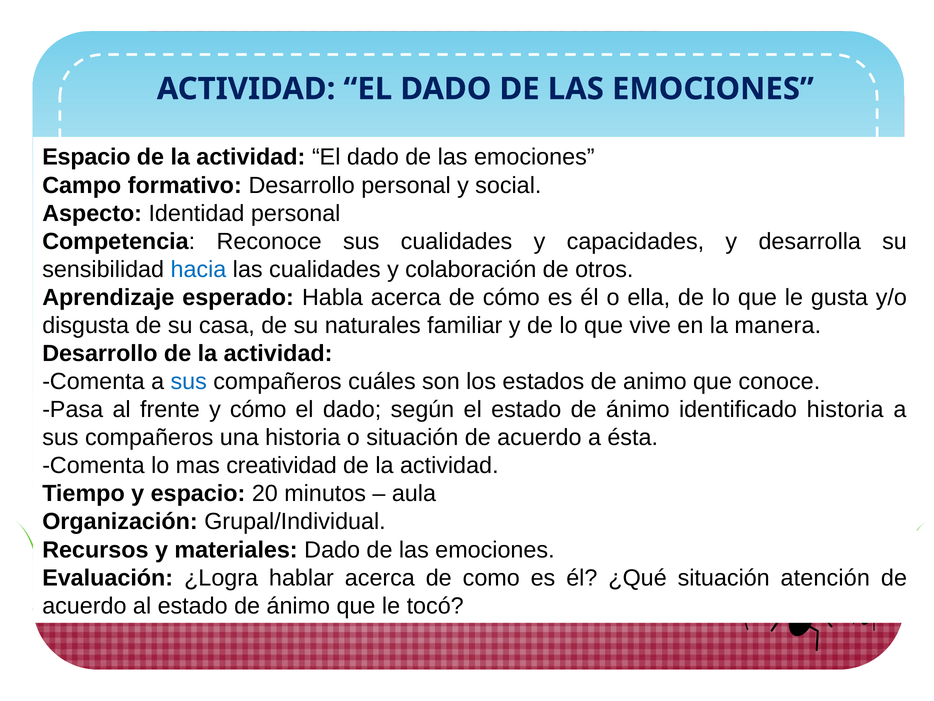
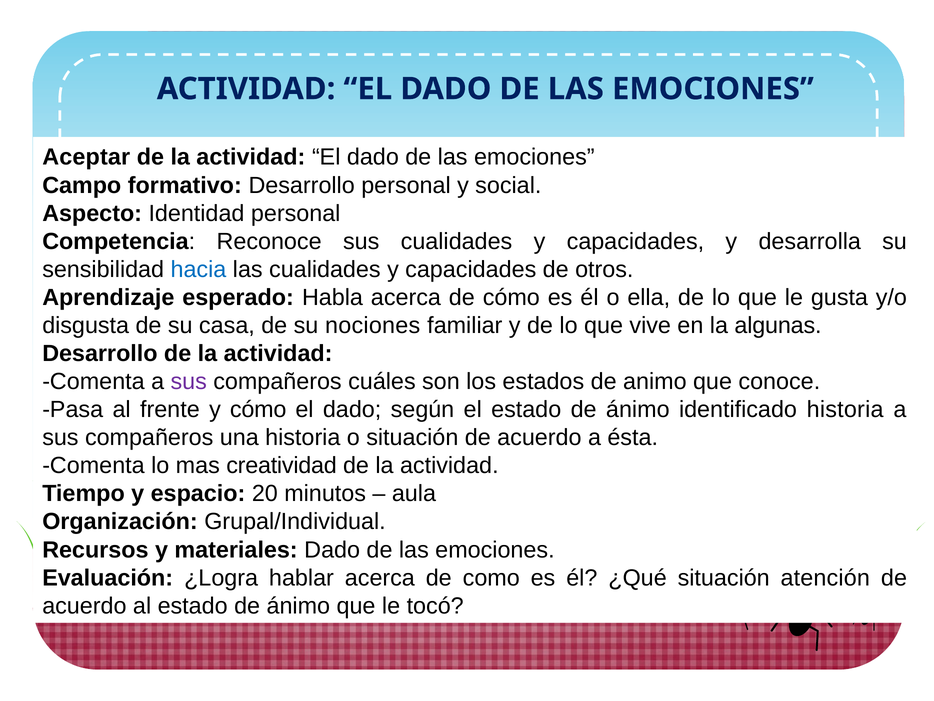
Espacio at (86, 157): Espacio -> Aceptar
las cualidades y colaboración: colaboración -> capacidades
naturales: naturales -> nociones
manera: manera -> algunas
sus at (189, 381) colour: blue -> purple
